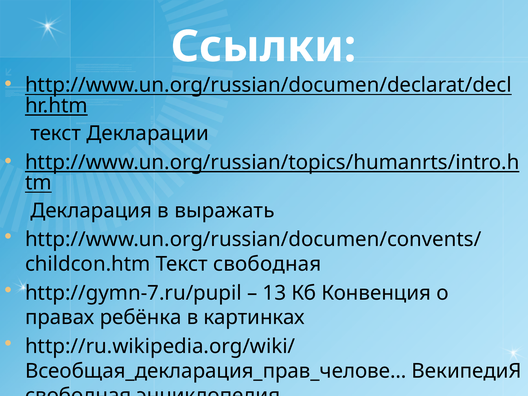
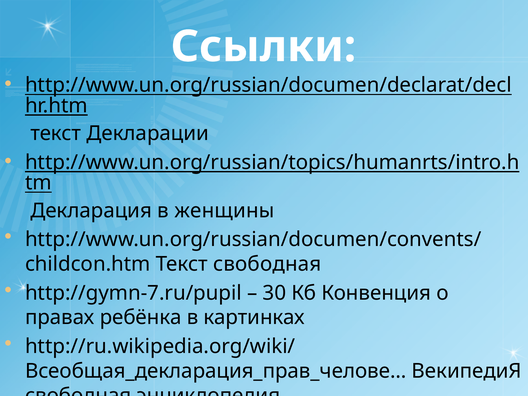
выражать: выражать -> женщины
13: 13 -> 30
